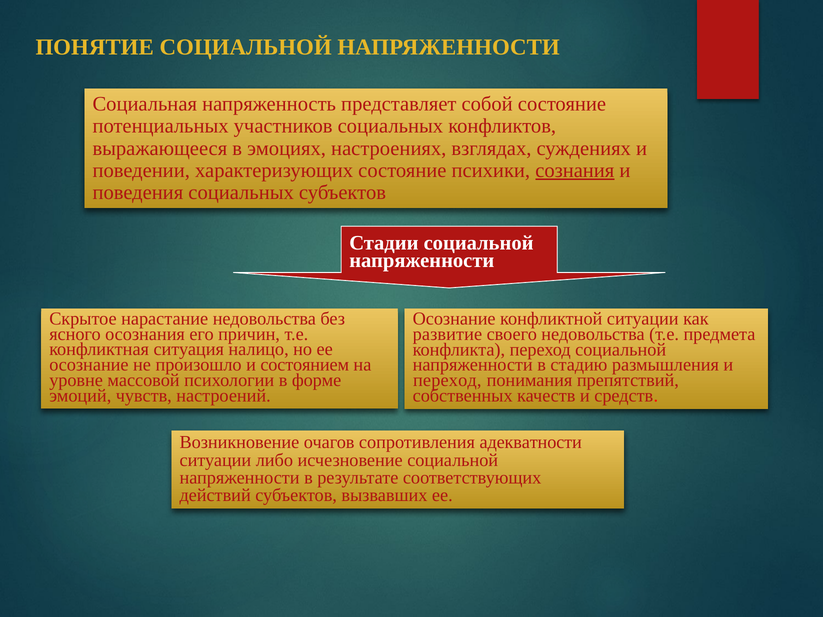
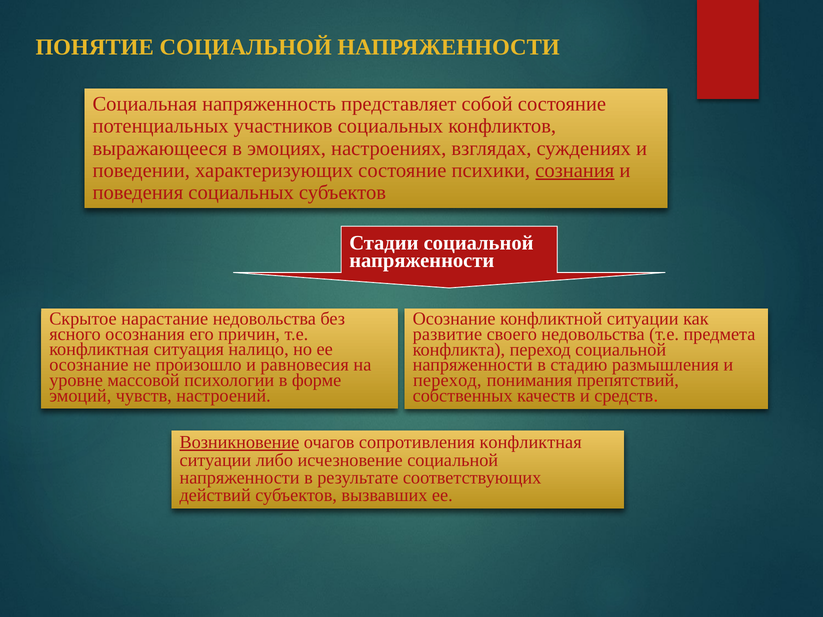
состоянием: состоянием -> равновесия
Возникновение underline: none -> present
сопротивления адекватности: адекватности -> конфликтная
